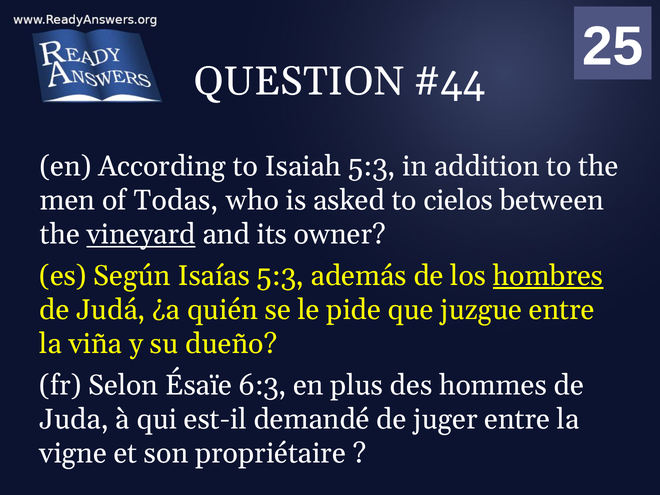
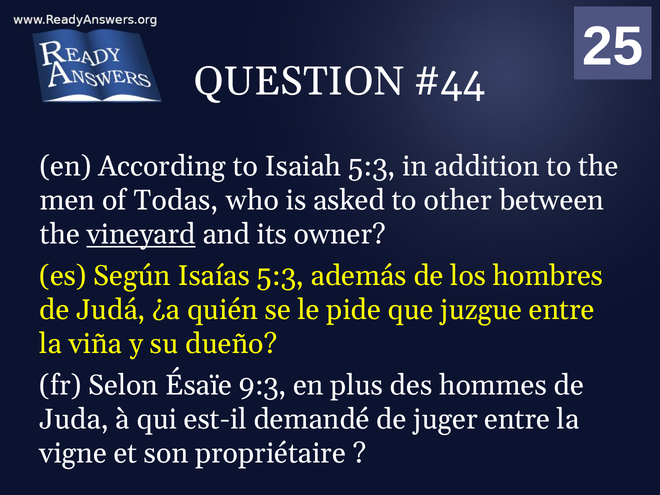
cielos: cielos -> other
hombres underline: present -> none
6:3: 6:3 -> 9:3
